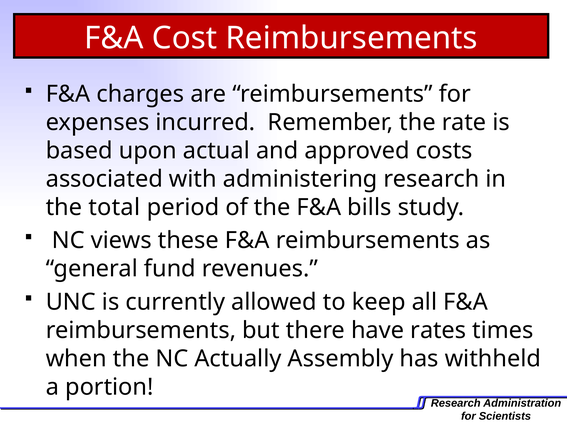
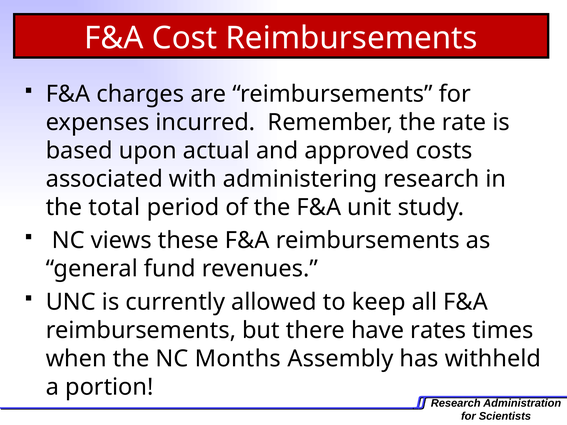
bills: bills -> unit
Actually: Actually -> Months
